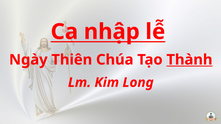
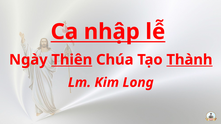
Thiên underline: none -> present
